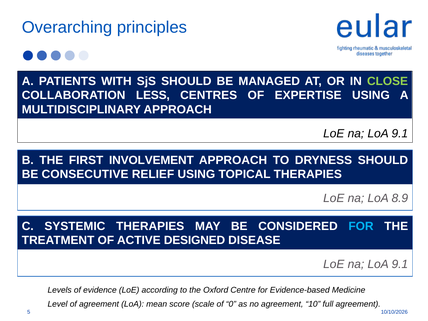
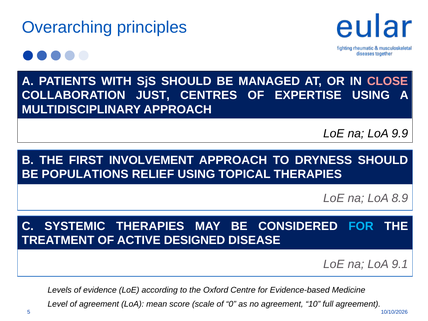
CLOSE colour: light green -> pink
LESS: LESS -> JUST
9.1 at (400, 133): 9.1 -> 9.9
CONSECUTIVE: CONSECUTIVE -> POPULATIONS
